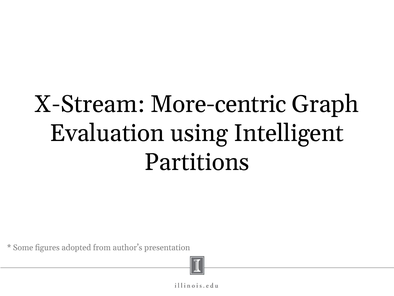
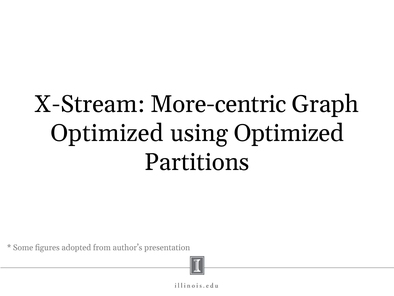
Evaluation at (107, 133): Evaluation -> Optimized
using Intelligent: Intelligent -> Optimized
